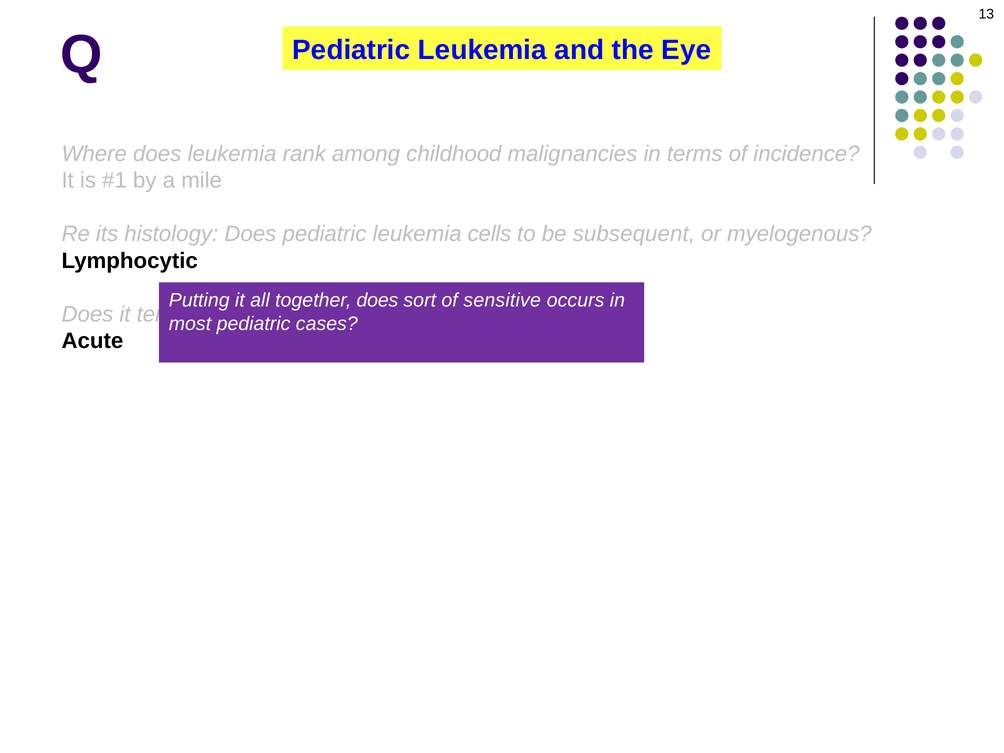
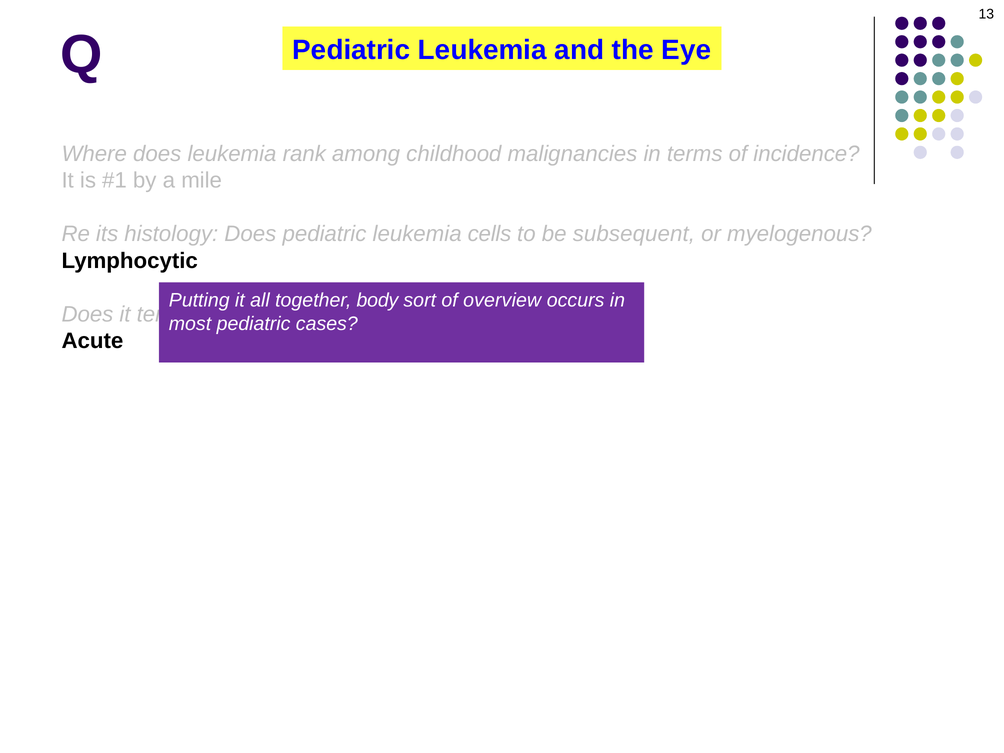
together does: does -> body
sensitive: sensitive -> overview
